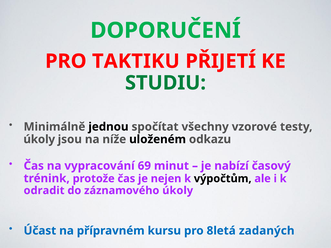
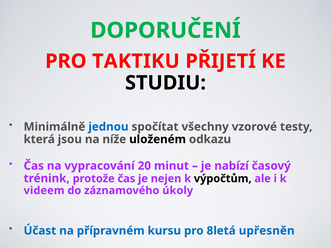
STUDIU colour: green -> black
jednou colour: black -> blue
úkoly at (39, 139): úkoly -> která
69: 69 -> 20
odradit: odradit -> videem
zadaných: zadaných -> upřesněn
